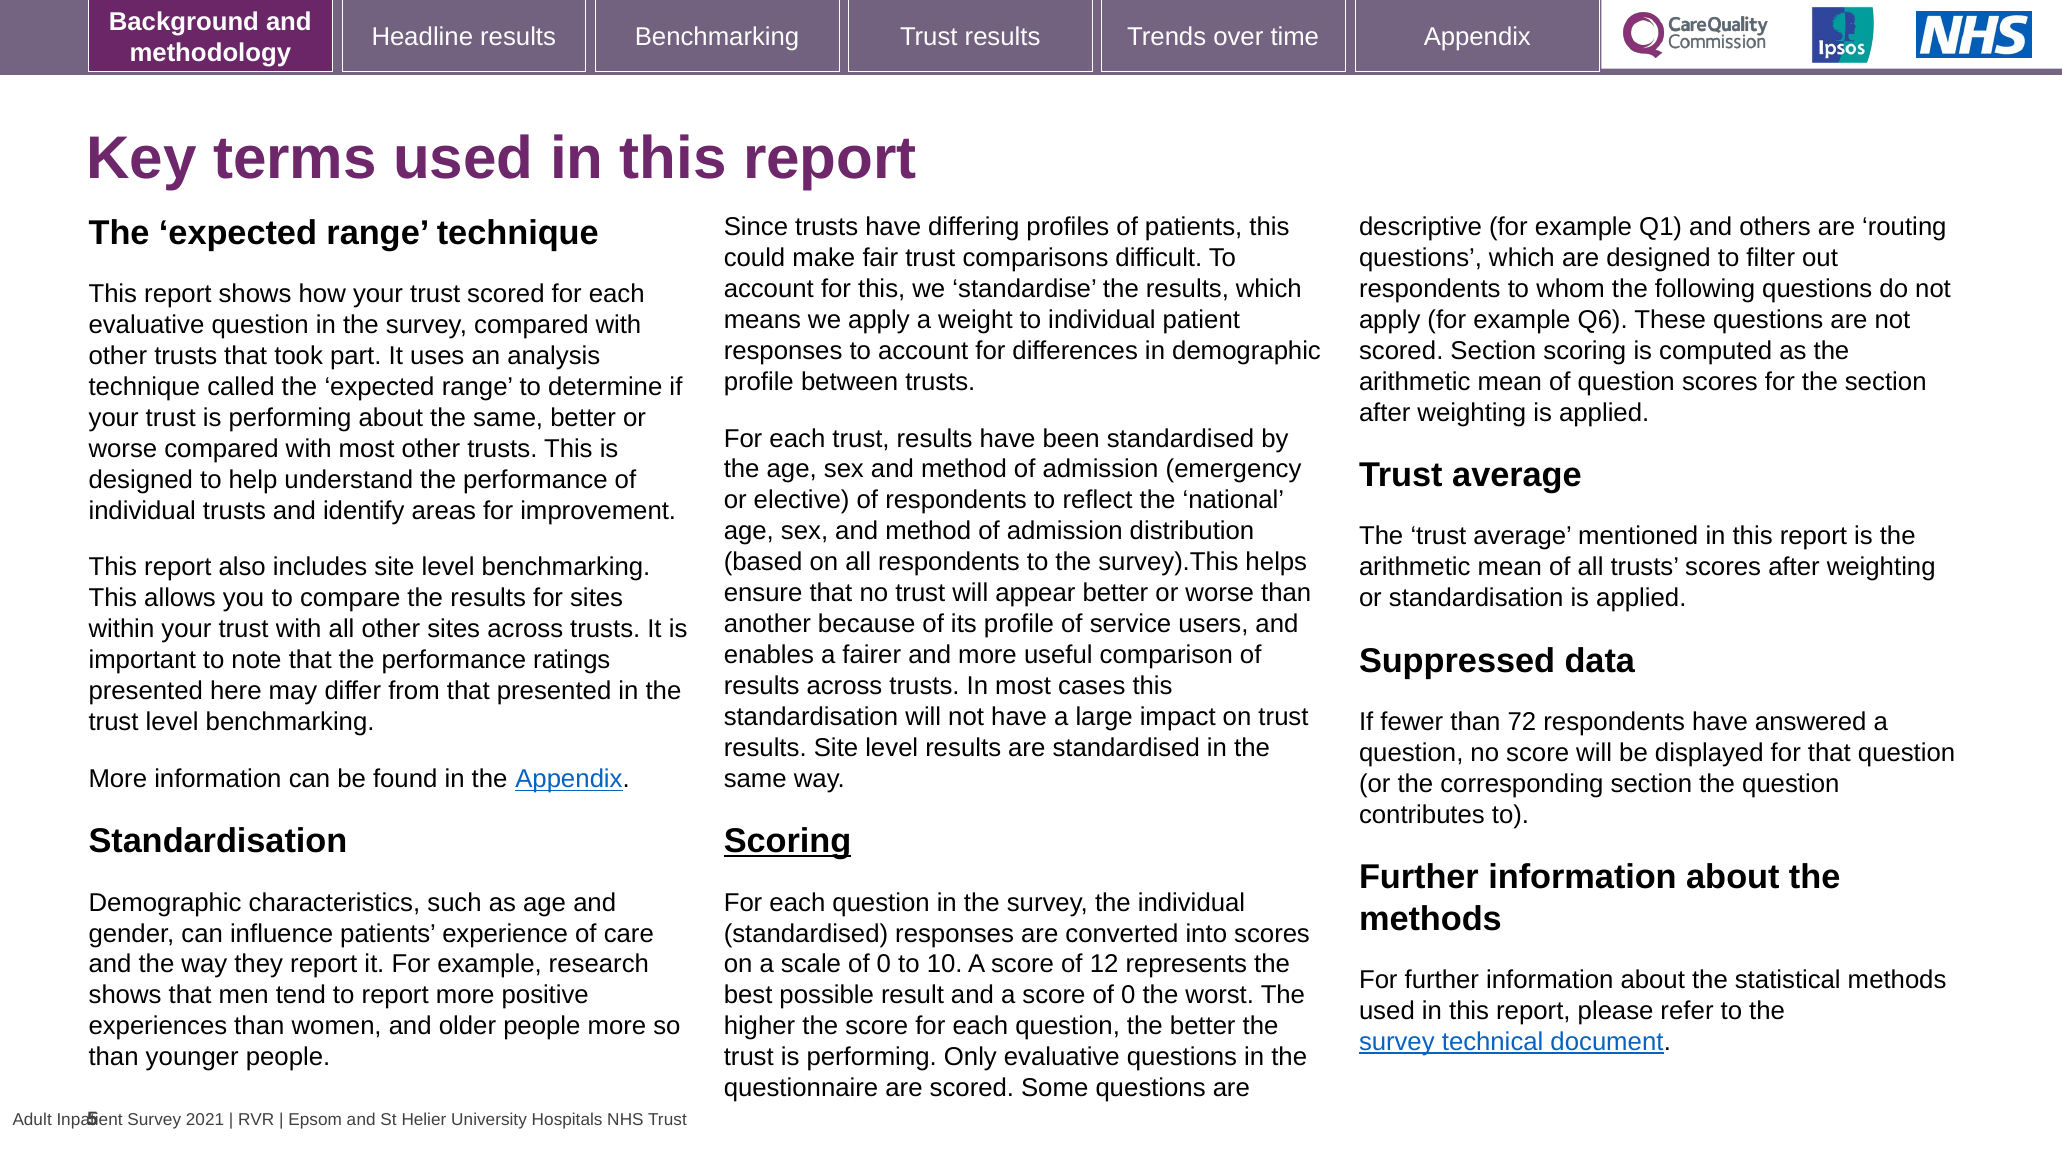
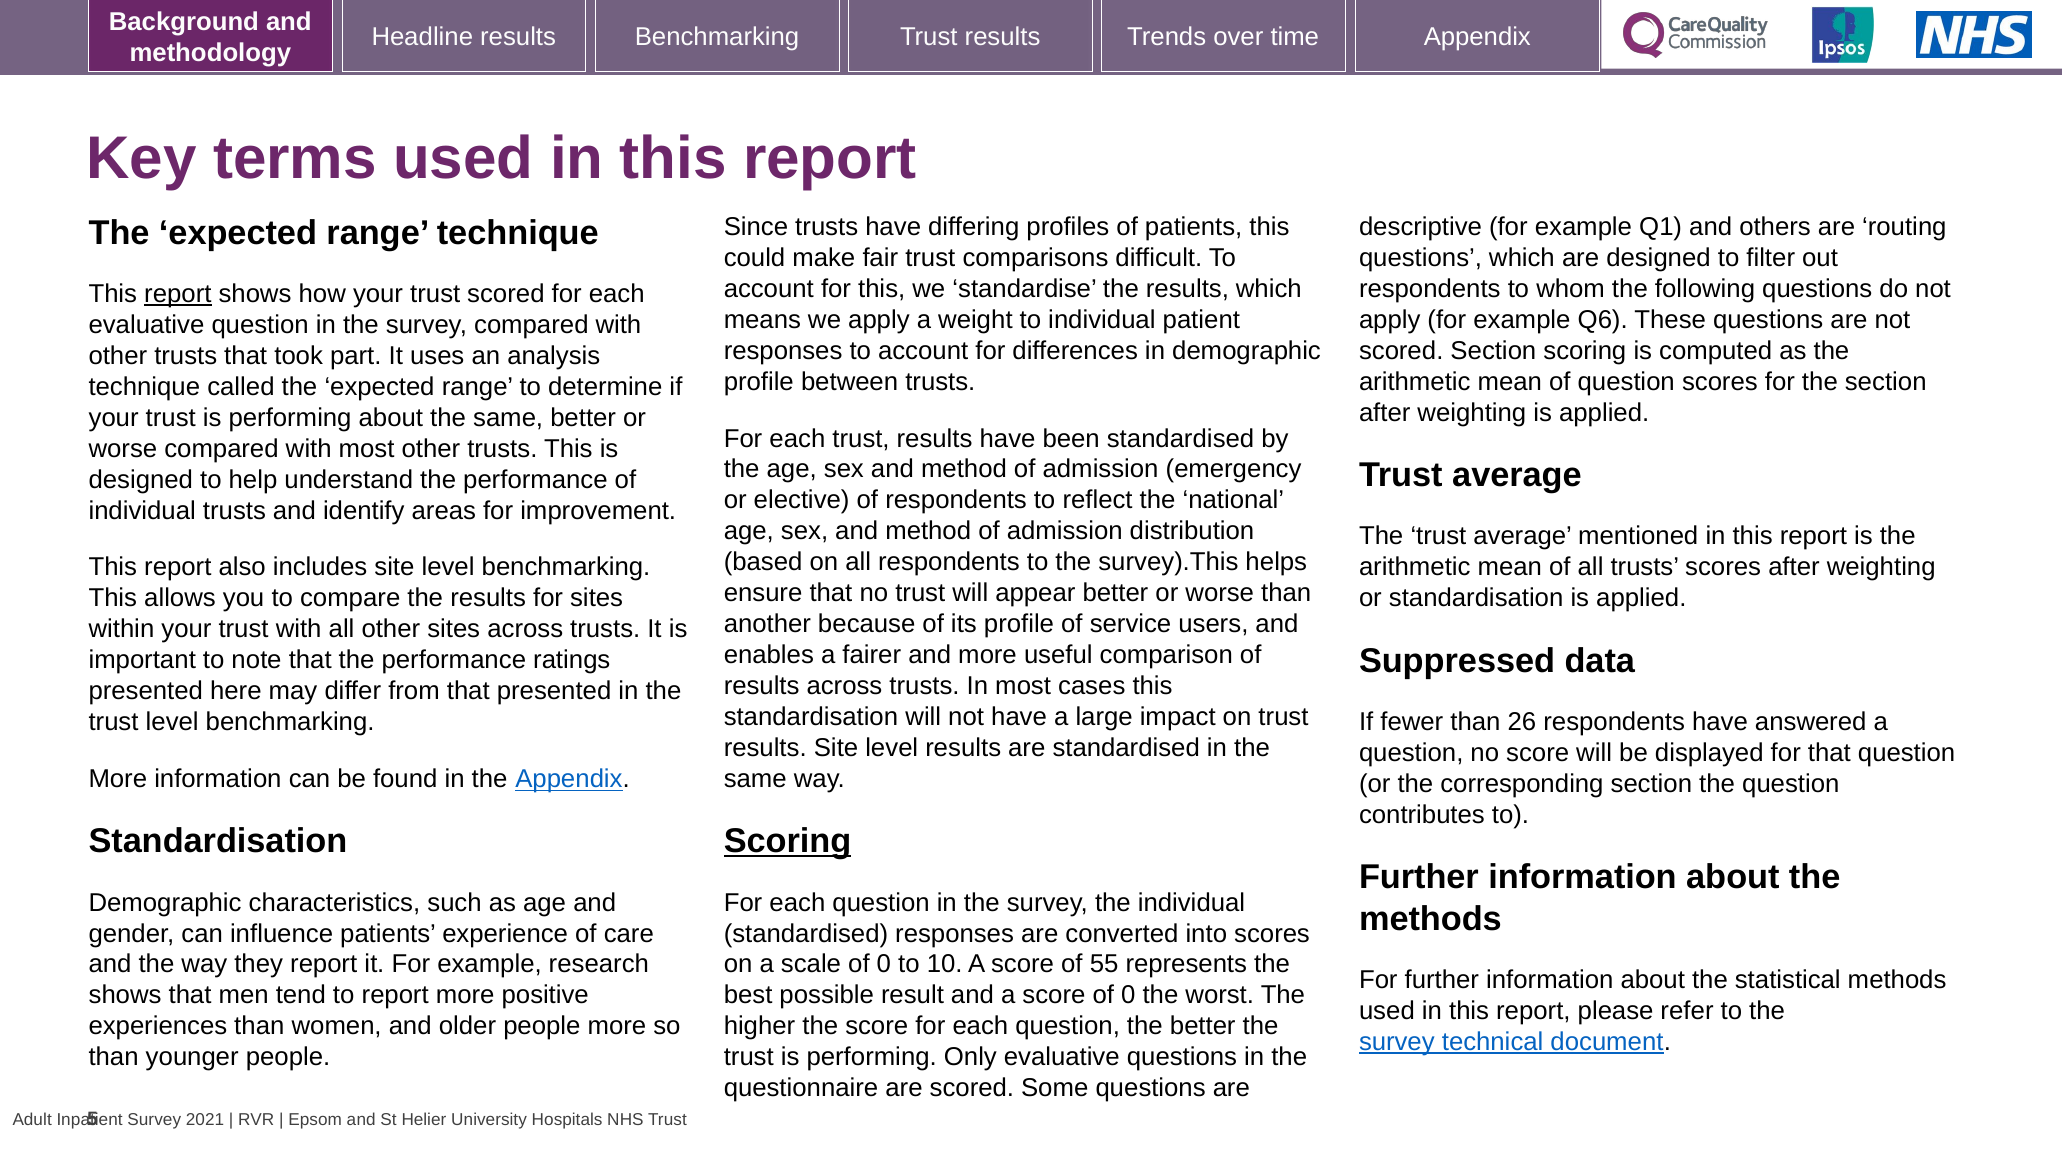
report at (178, 294) underline: none -> present
72: 72 -> 26
12: 12 -> 55
